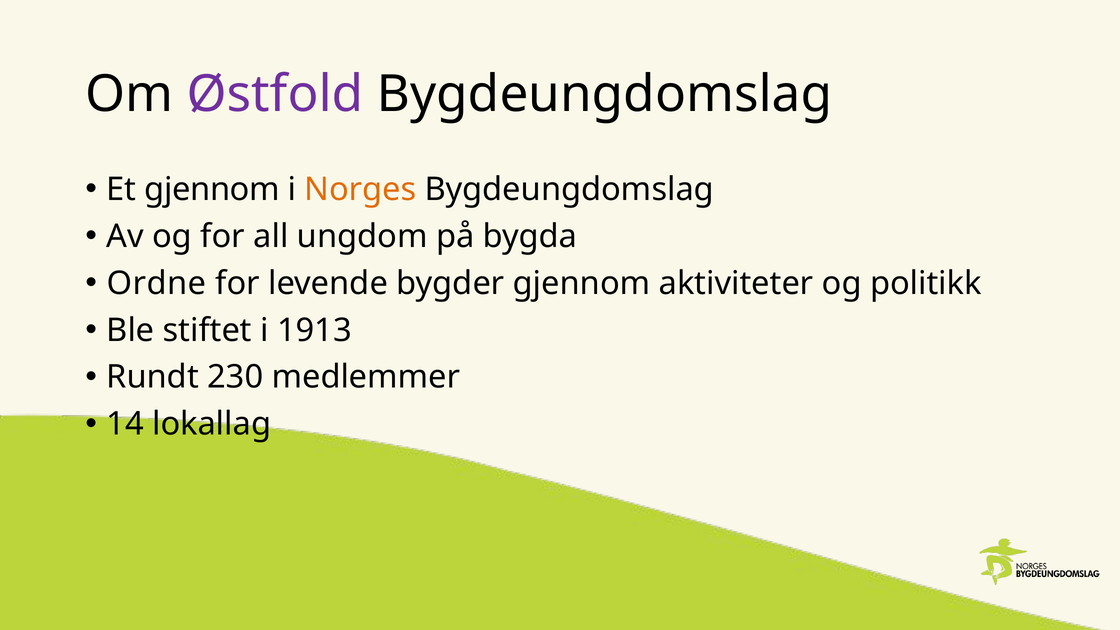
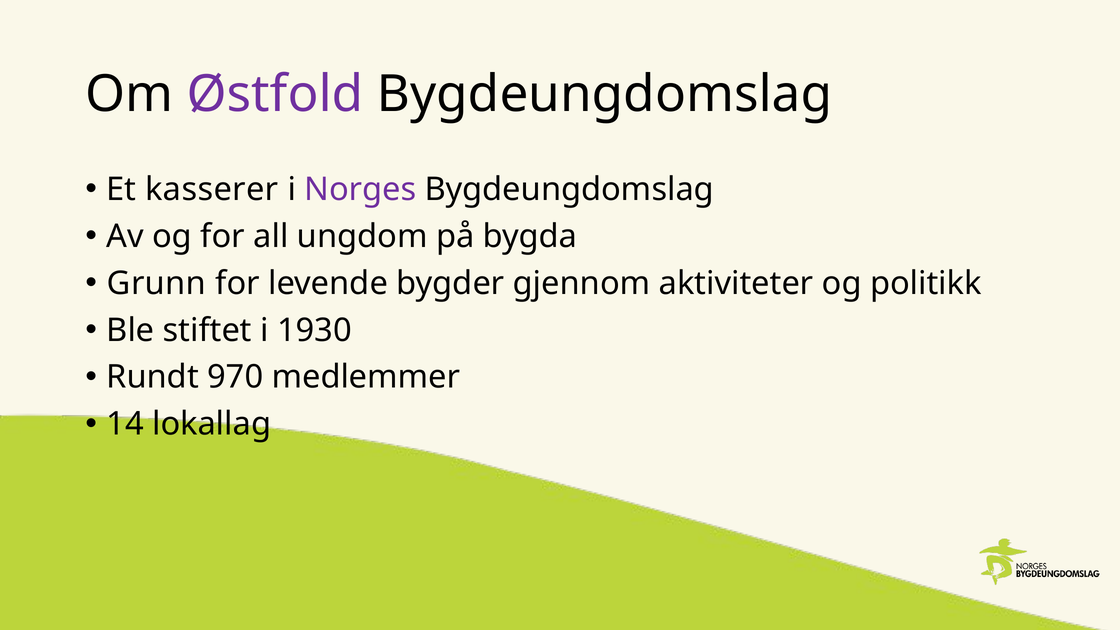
Et gjennom: gjennom -> kasserer
Norges colour: orange -> purple
Ordne: Ordne -> Grunn
1913: 1913 -> 1930
230: 230 -> 970
